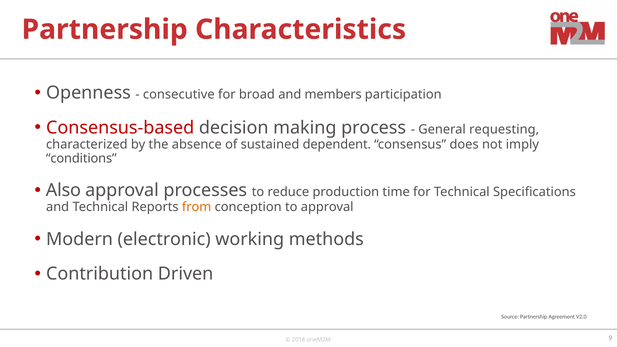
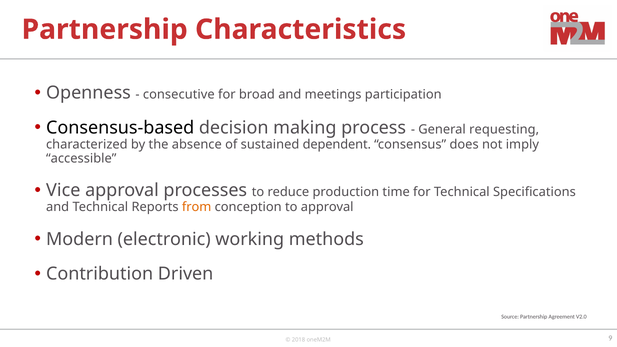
members: members -> meetings
Consensus-based colour: red -> black
conditions: conditions -> accessible
Also: Also -> Vice
